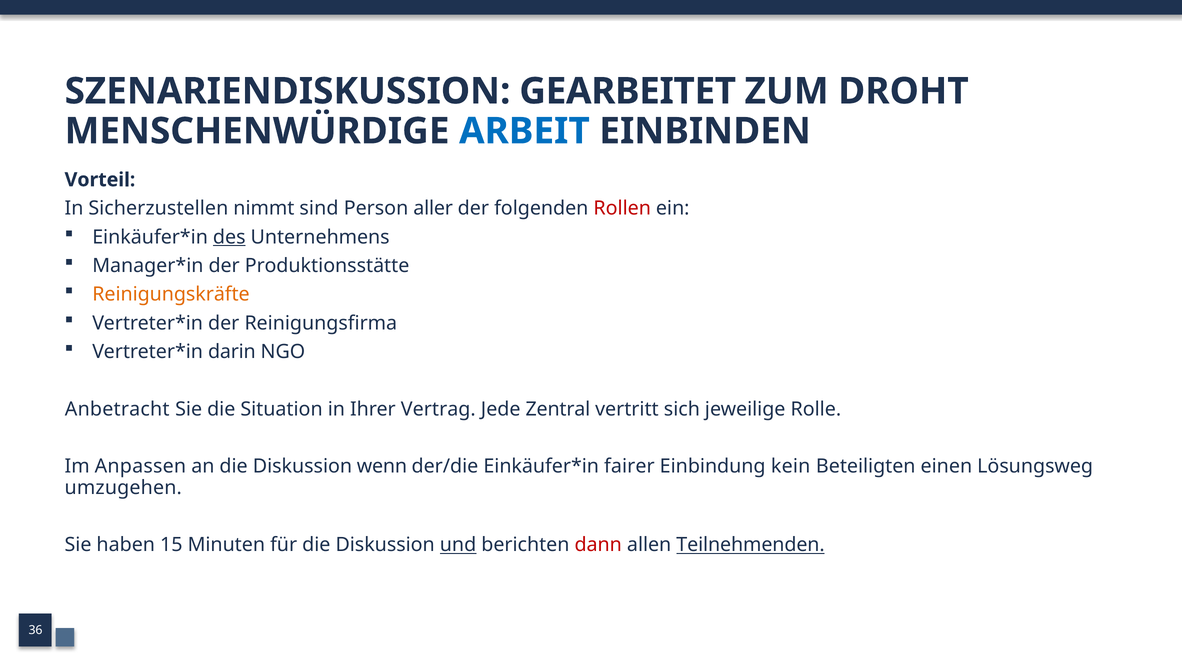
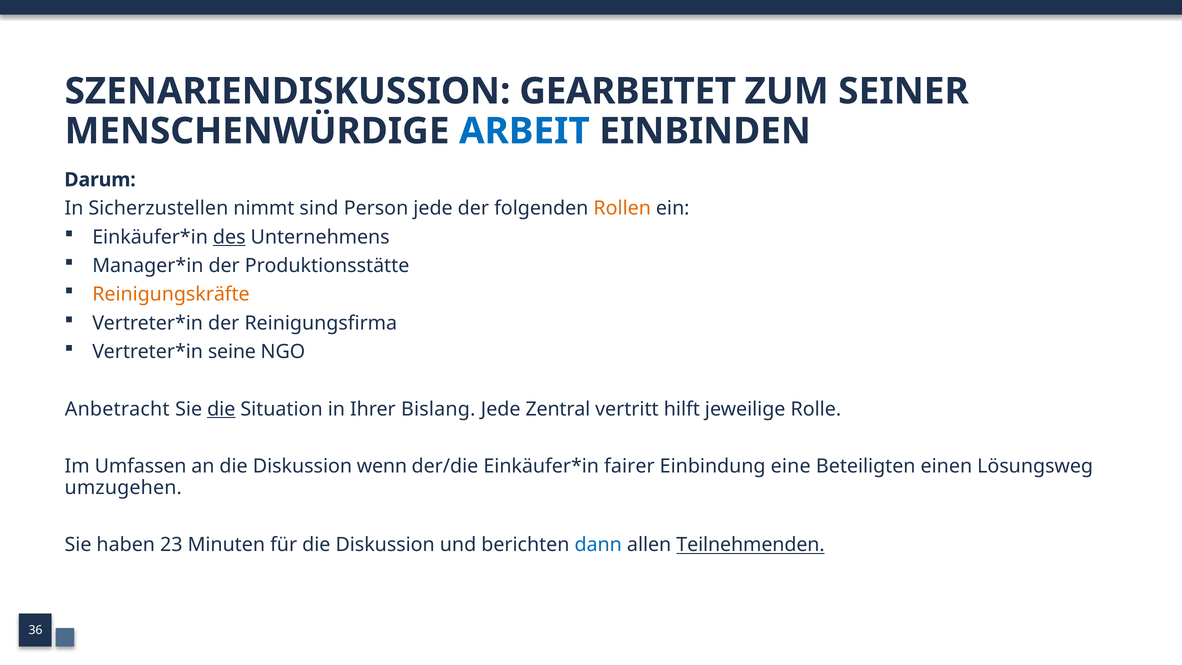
DROHT: DROHT -> SEINER
Vorteil: Vorteil -> Darum
Person aller: aller -> jede
Rollen colour: red -> orange
darin: darin -> seine
die at (221, 409) underline: none -> present
Vertrag: Vertrag -> Bislang
sich: sich -> hilft
Anpassen: Anpassen -> Umfassen
kein: kein -> eine
15: 15 -> 23
und underline: present -> none
dann colour: red -> blue
